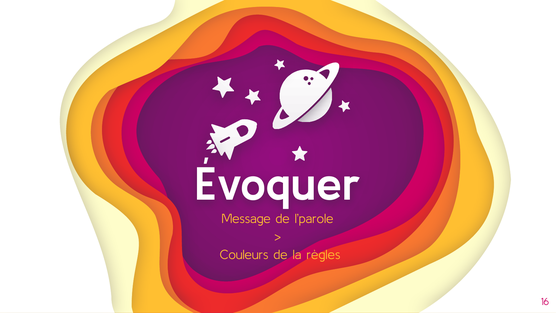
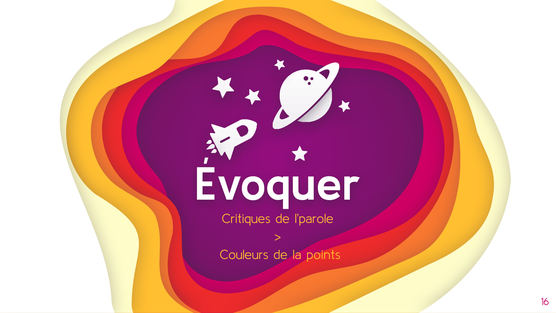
Message: Message -> Critiques
règles: règles -> points
